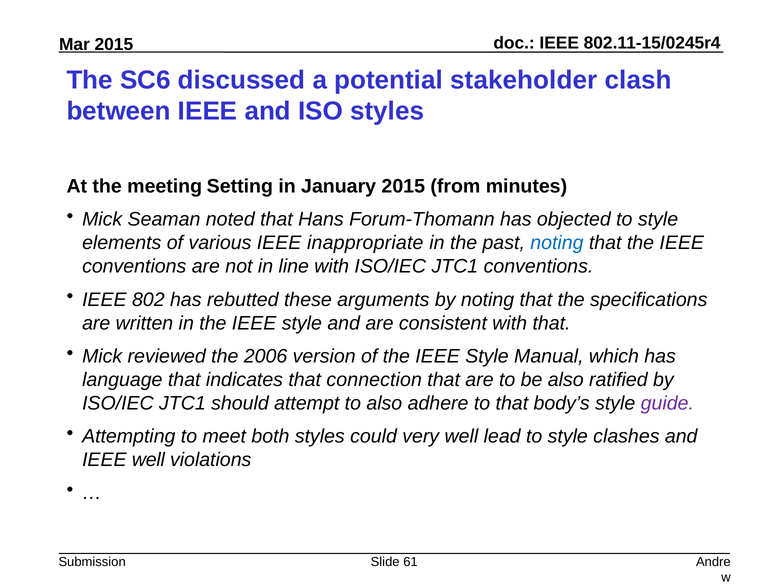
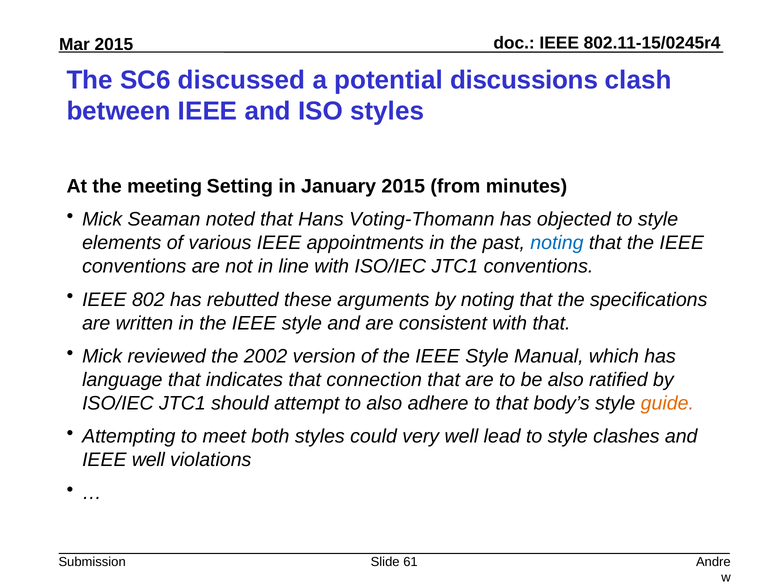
stakeholder: stakeholder -> discussions
Forum-Thomann: Forum-Thomann -> Voting-Thomann
inappropriate: inappropriate -> appointments
2006: 2006 -> 2002
guide colour: purple -> orange
